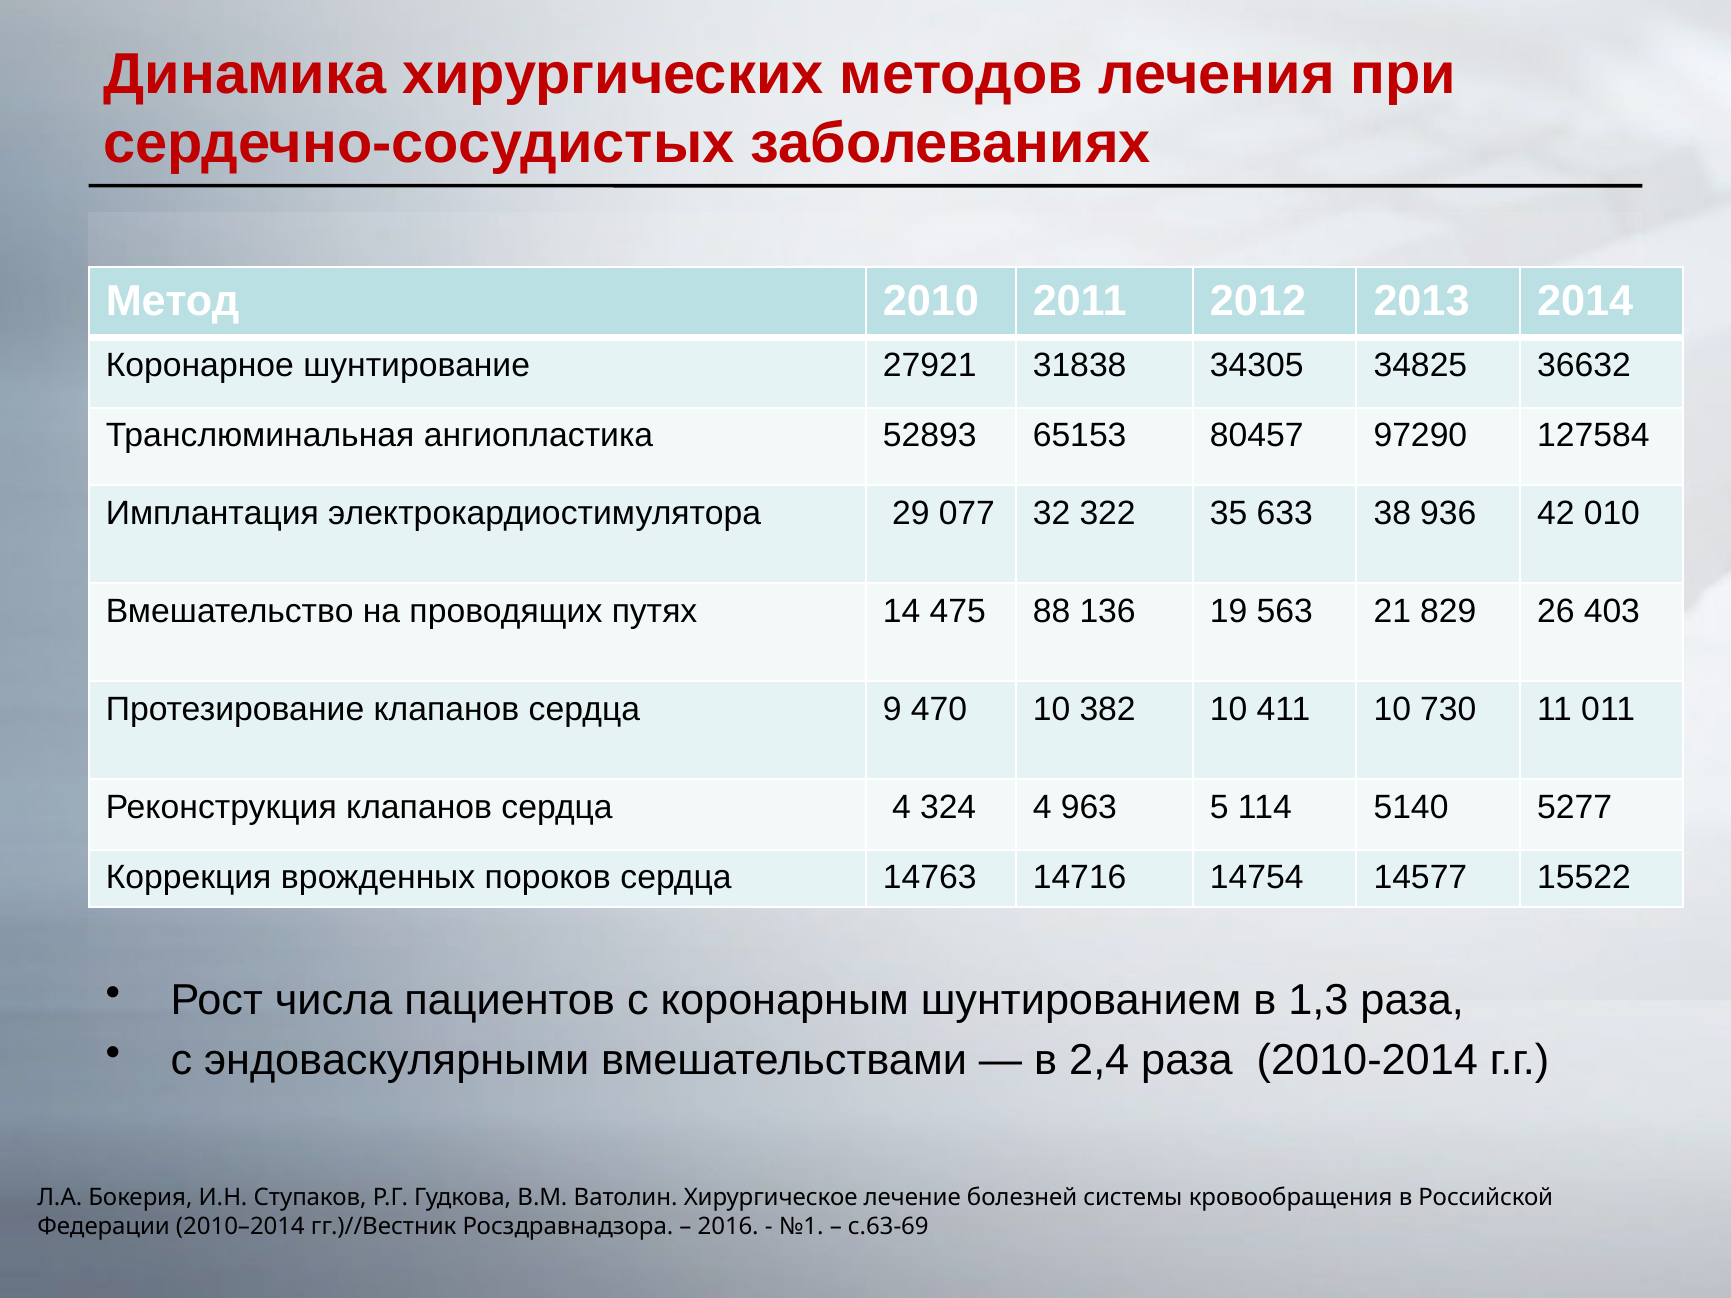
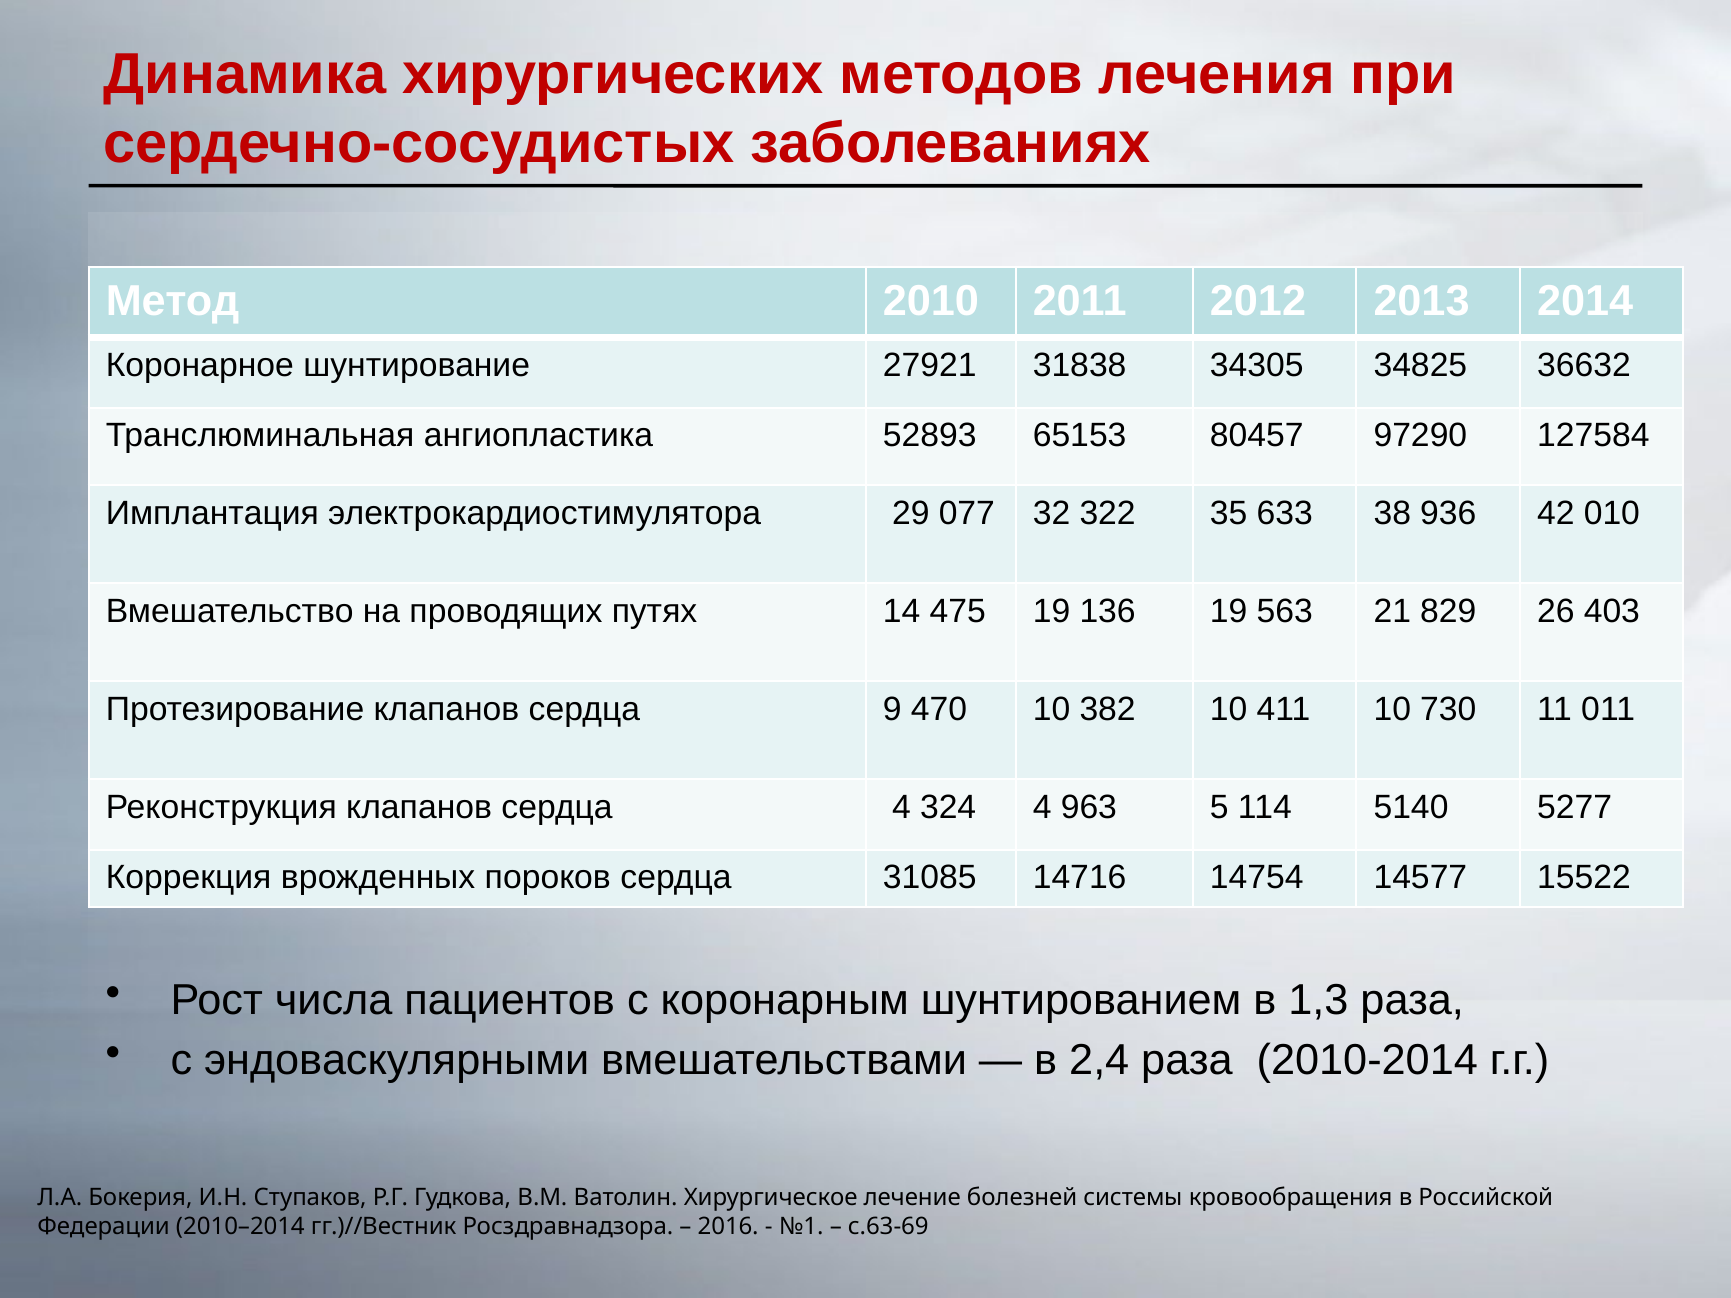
475 88: 88 -> 19
14763: 14763 -> 31085
